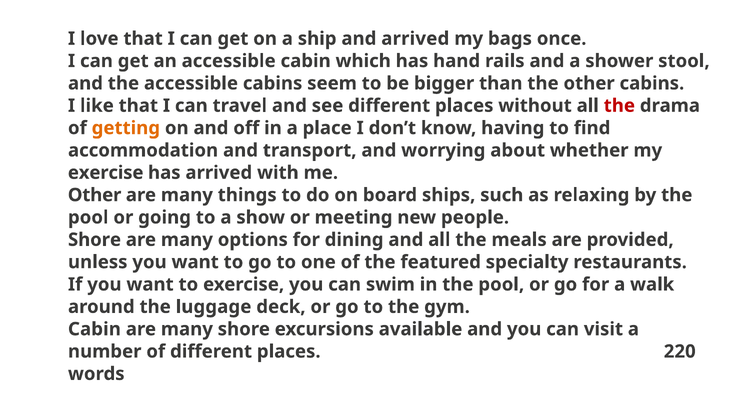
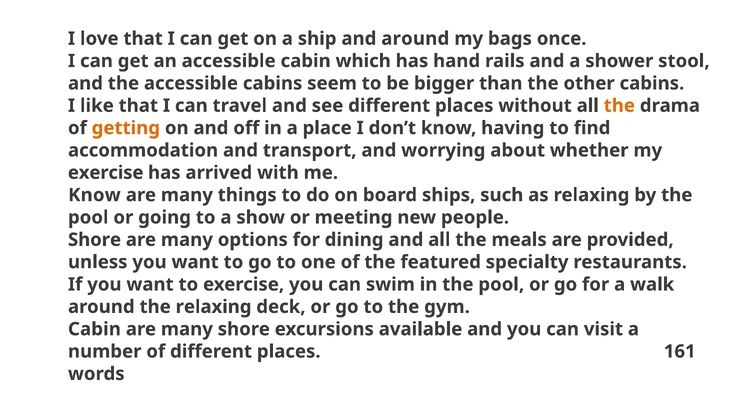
and arrived: arrived -> around
the at (619, 106) colour: red -> orange
Other at (95, 195): Other -> Know
the luggage: luggage -> relaxing
220: 220 -> 161
